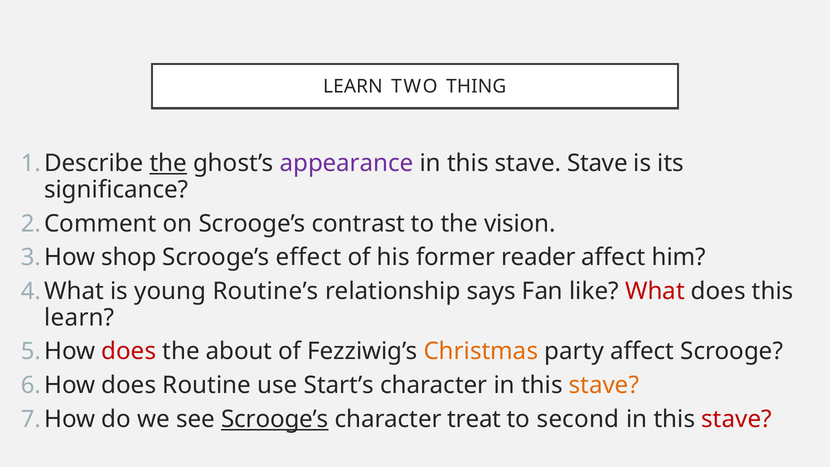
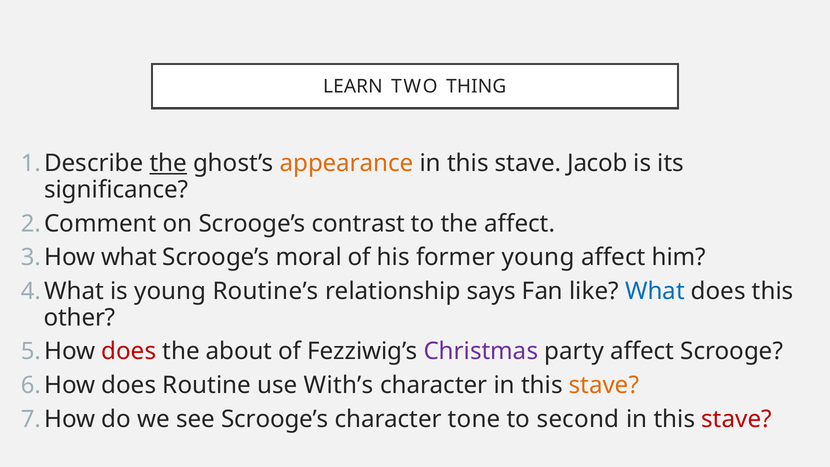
appearance colour: purple -> orange
stave Stave: Stave -> Jacob
the vision: vision -> affect
shop at (129, 257): shop -> what
effect: effect -> moral
former reader: reader -> young
What at (655, 291) colour: red -> blue
learn at (79, 317): learn -> other
Christmas colour: orange -> purple
Start’s: Start’s -> With’s
Scrooge’s at (275, 419) underline: present -> none
treat: treat -> tone
